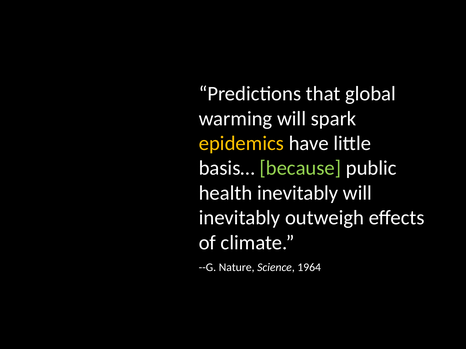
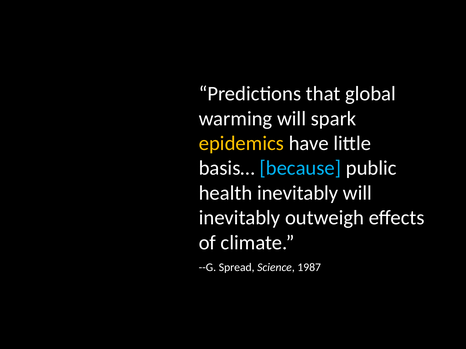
because colour: light green -> light blue
Nature: Nature -> Spread
1964: 1964 -> 1987
